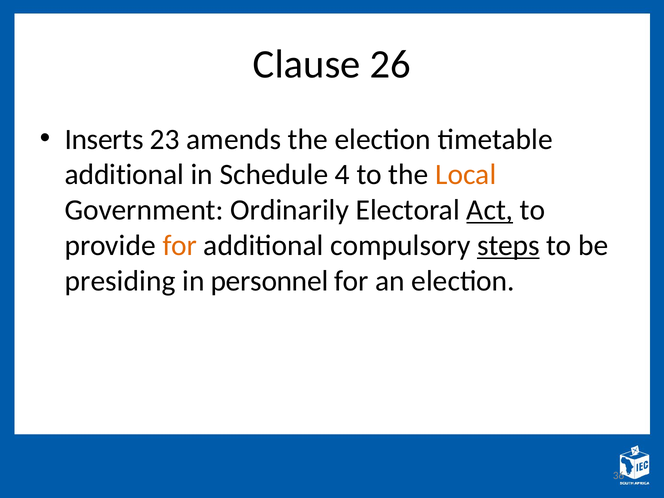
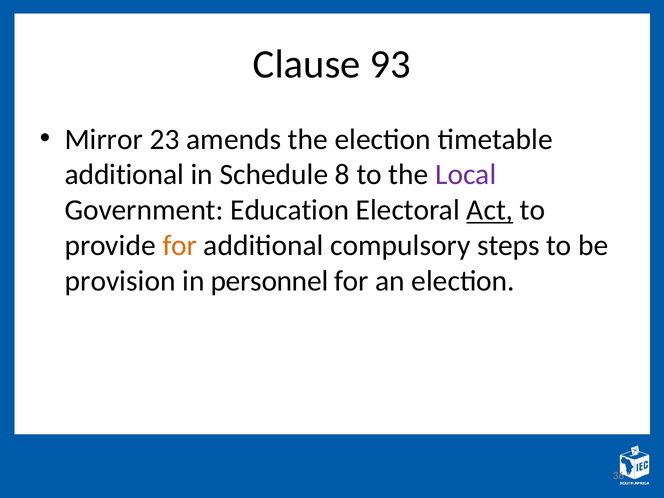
26: 26 -> 93
Inserts: Inserts -> Mirror
4: 4 -> 8
Local colour: orange -> purple
Ordinarily: Ordinarily -> Education
steps underline: present -> none
presiding: presiding -> provision
